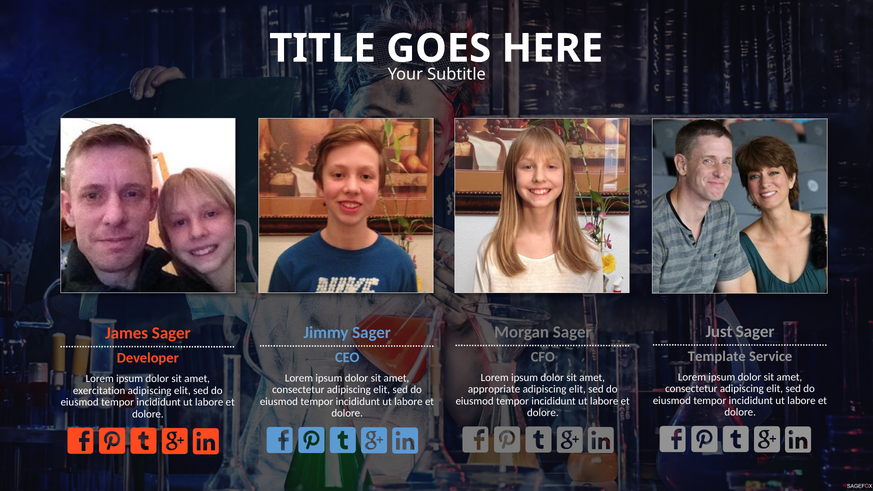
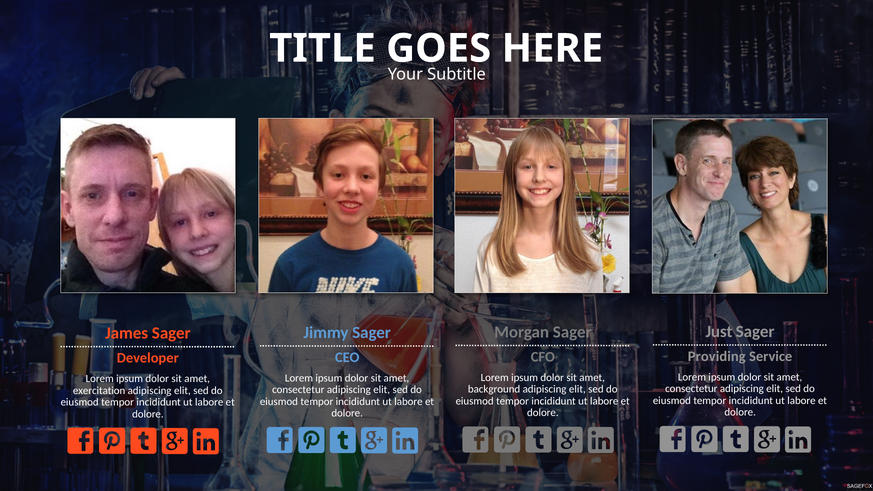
Template: Template -> Providing
appropriate: appropriate -> background
